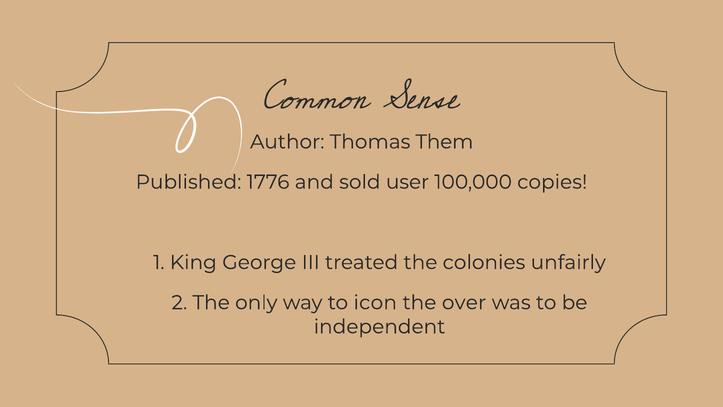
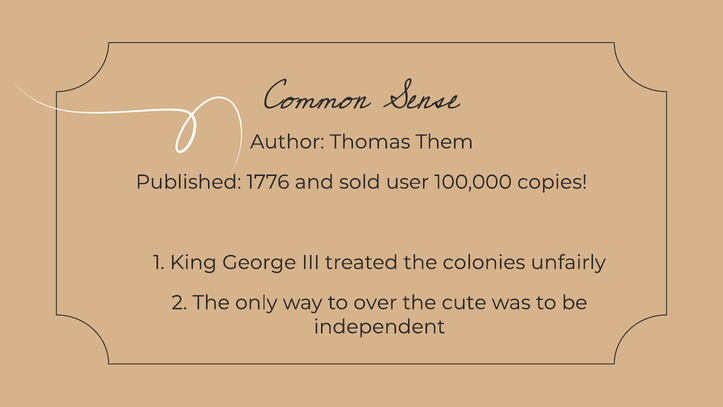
icon: icon -> over
over: over -> cute
